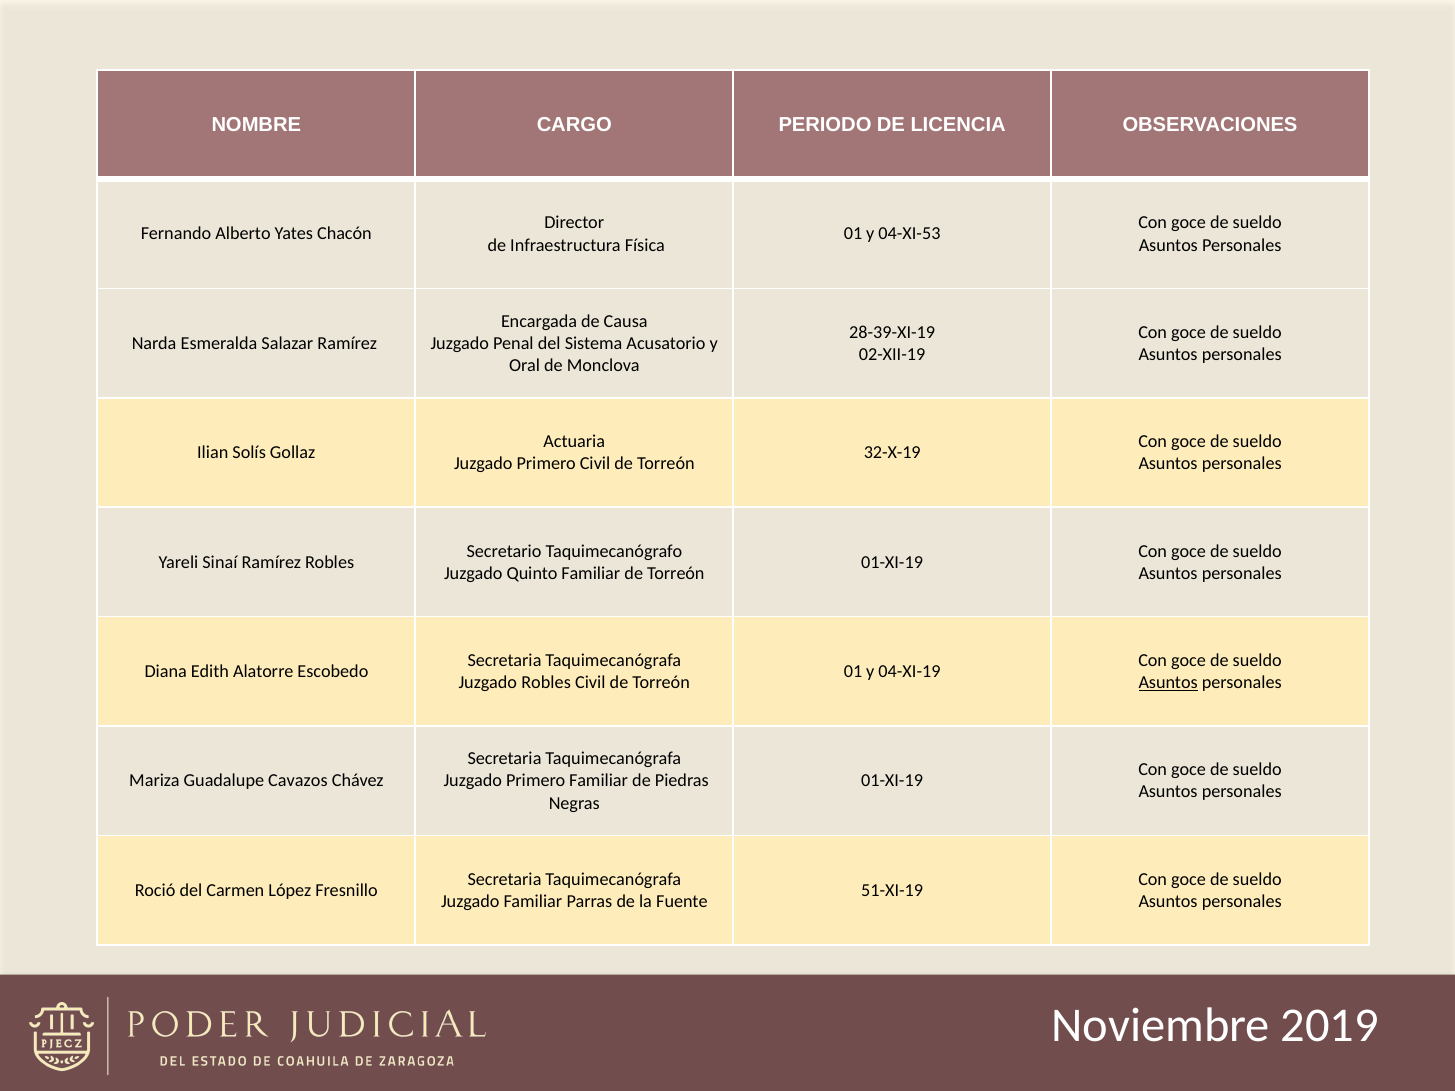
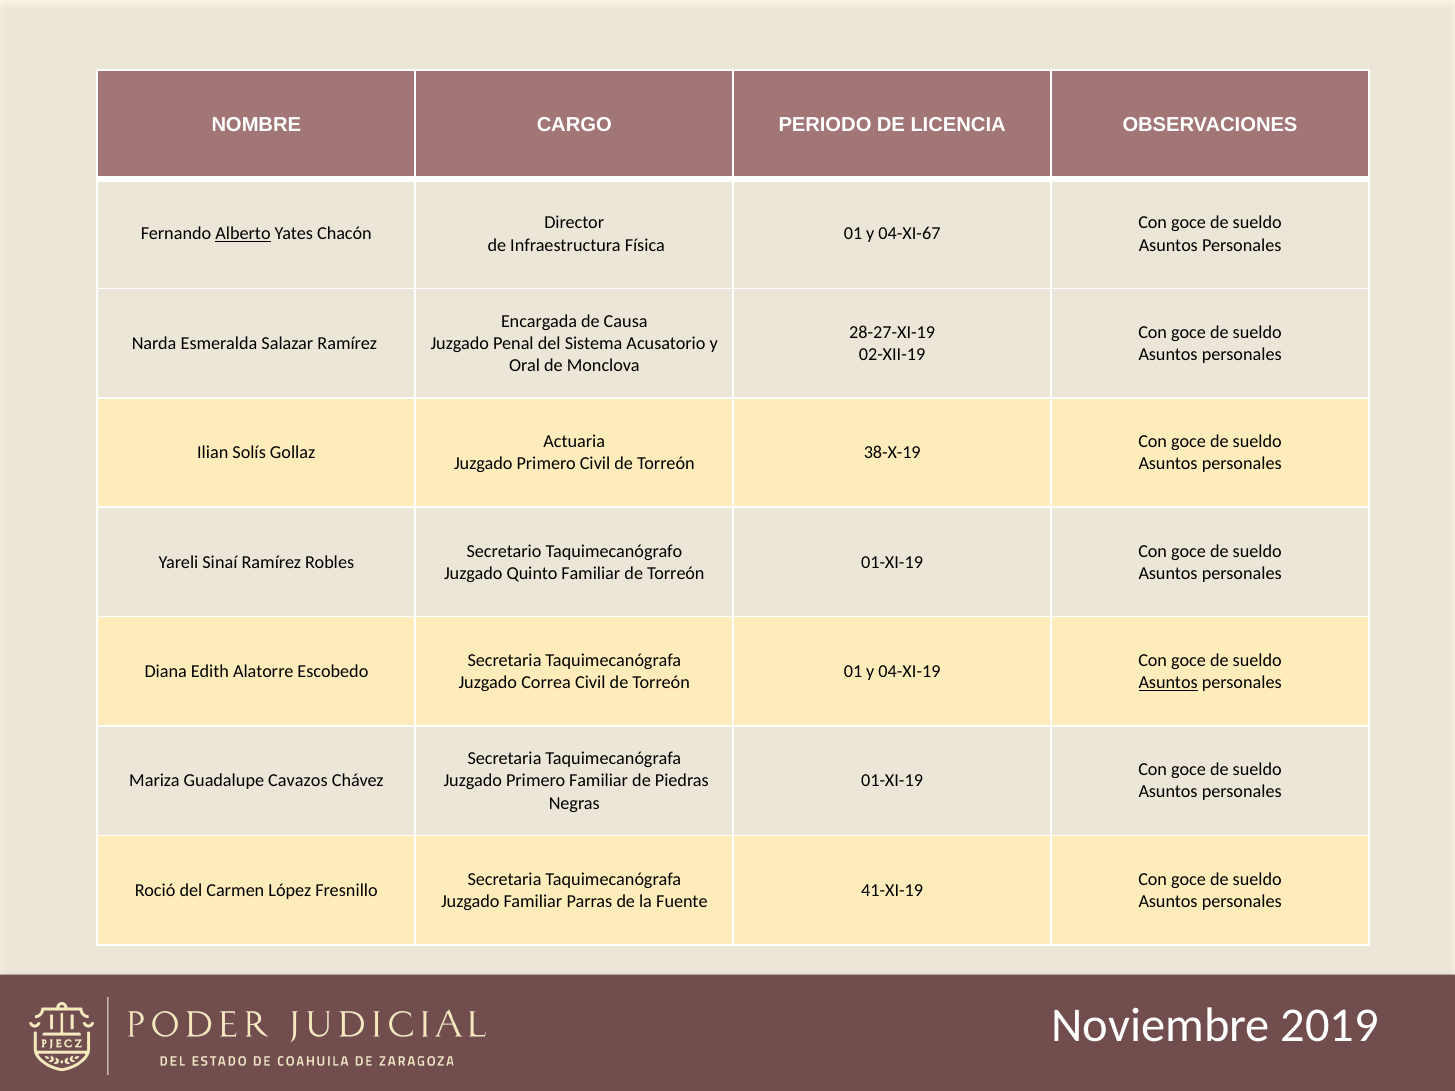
Alberto underline: none -> present
04-XI-53: 04-XI-53 -> 04-XI-67
28-39-XI-19: 28-39-XI-19 -> 28-27-XI-19
32-X-19: 32-X-19 -> 38-X-19
Juzgado Robles: Robles -> Correa
51-XI-19: 51-XI-19 -> 41-XI-19
